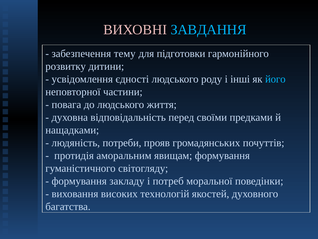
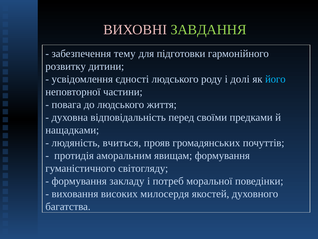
ЗАВДАННЯ colour: light blue -> light green
інші: інші -> долі
потреби: потреби -> вчиться
технологій: технологій -> милосердя
